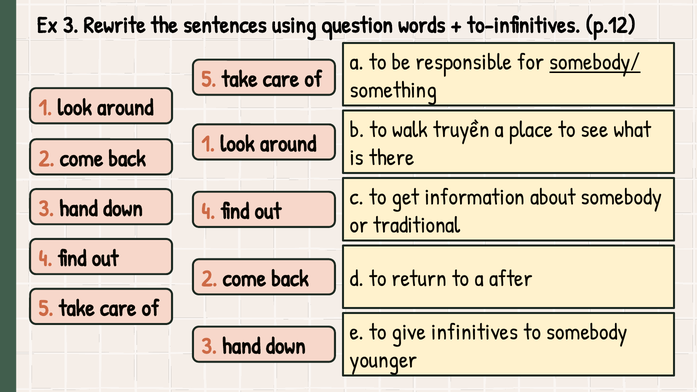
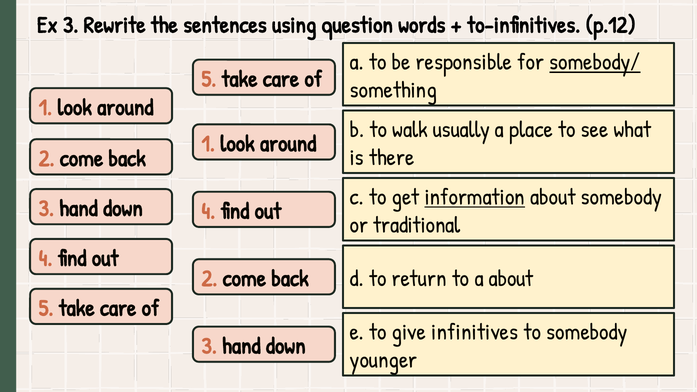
truyền: truyền -> usually
information underline: none -> present
a after: after -> about
